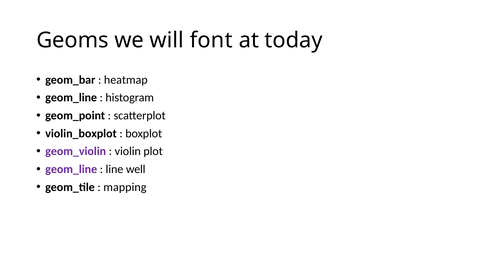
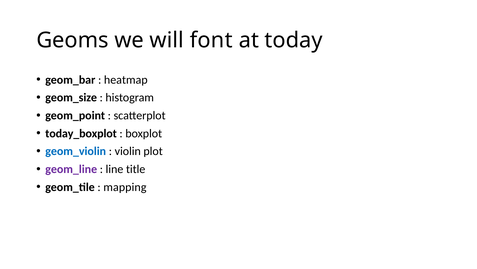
geom_line at (71, 97): geom_line -> geom_size
violin_boxplot: violin_boxplot -> today_boxplot
geom_violin colour: purple -> blue
well: well -> title
